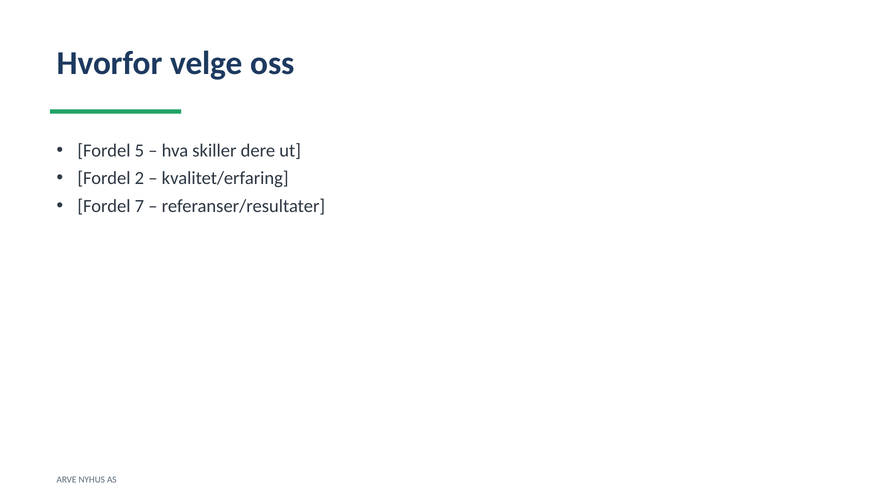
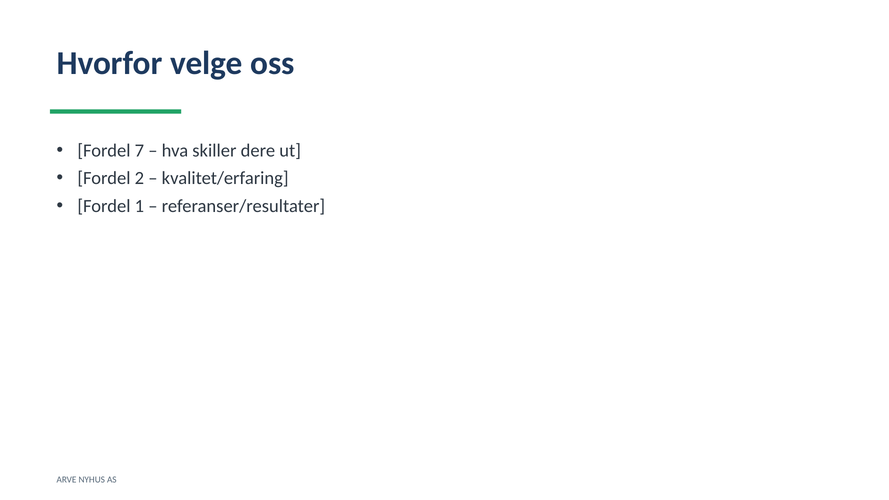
5: 5 -> 7
7: 7 -> 1
